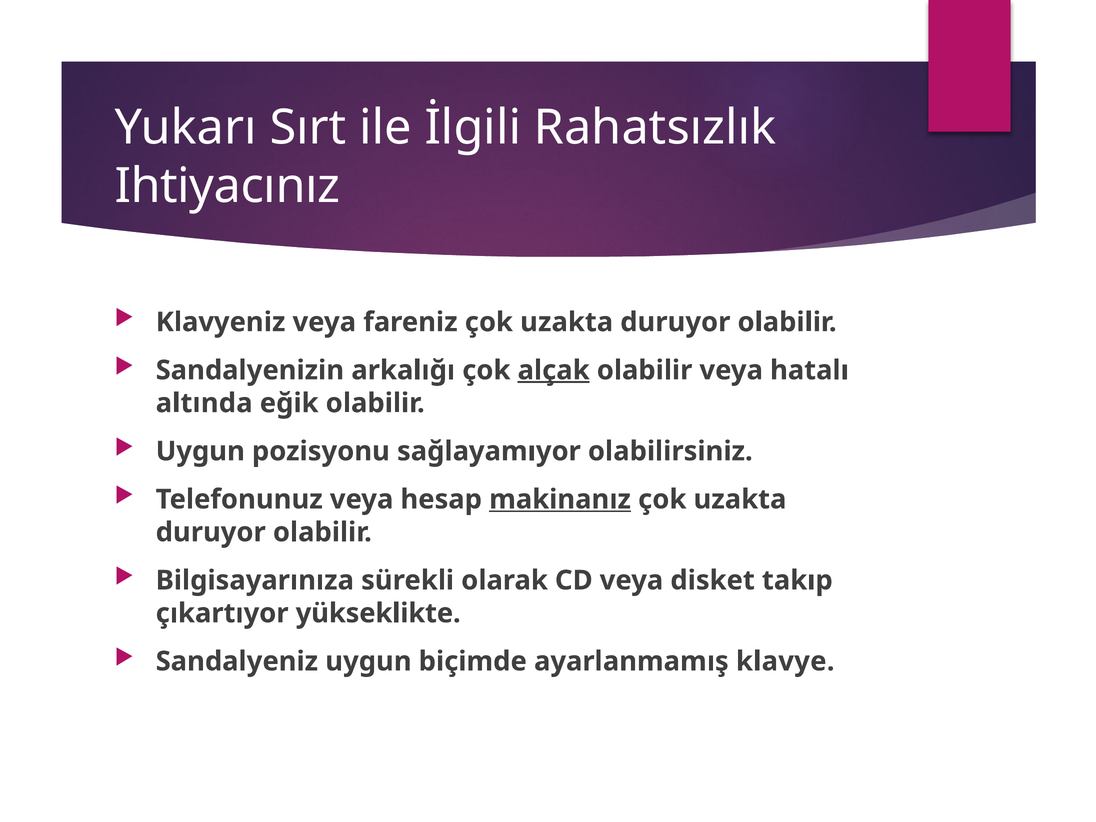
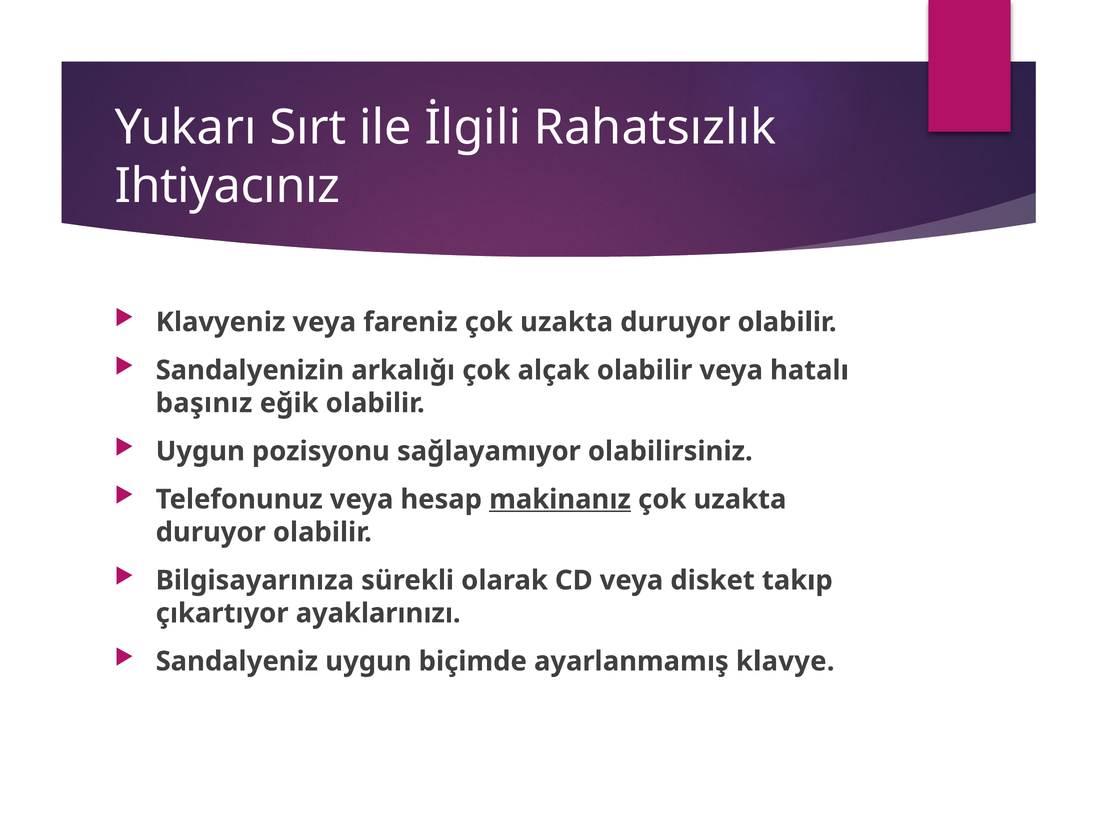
alçak underline: present -> none
altında: altında -> başınız
yükseklikte: yükseklikte -> ayaklarınızı
